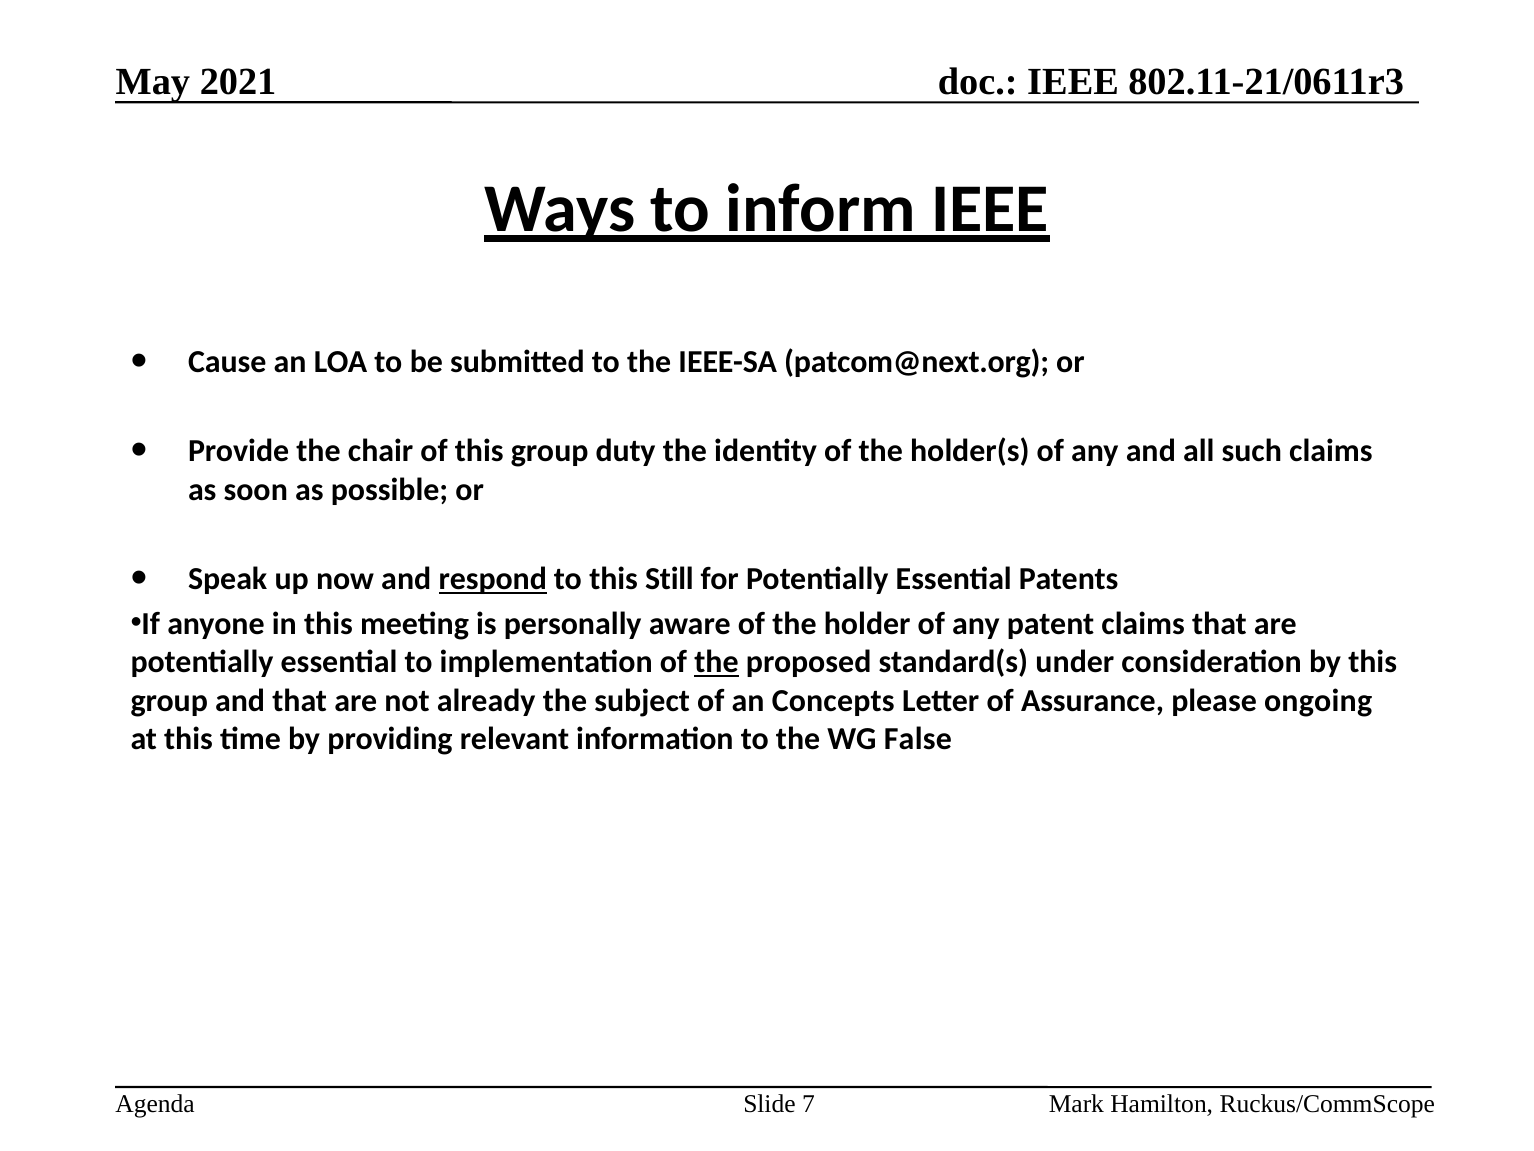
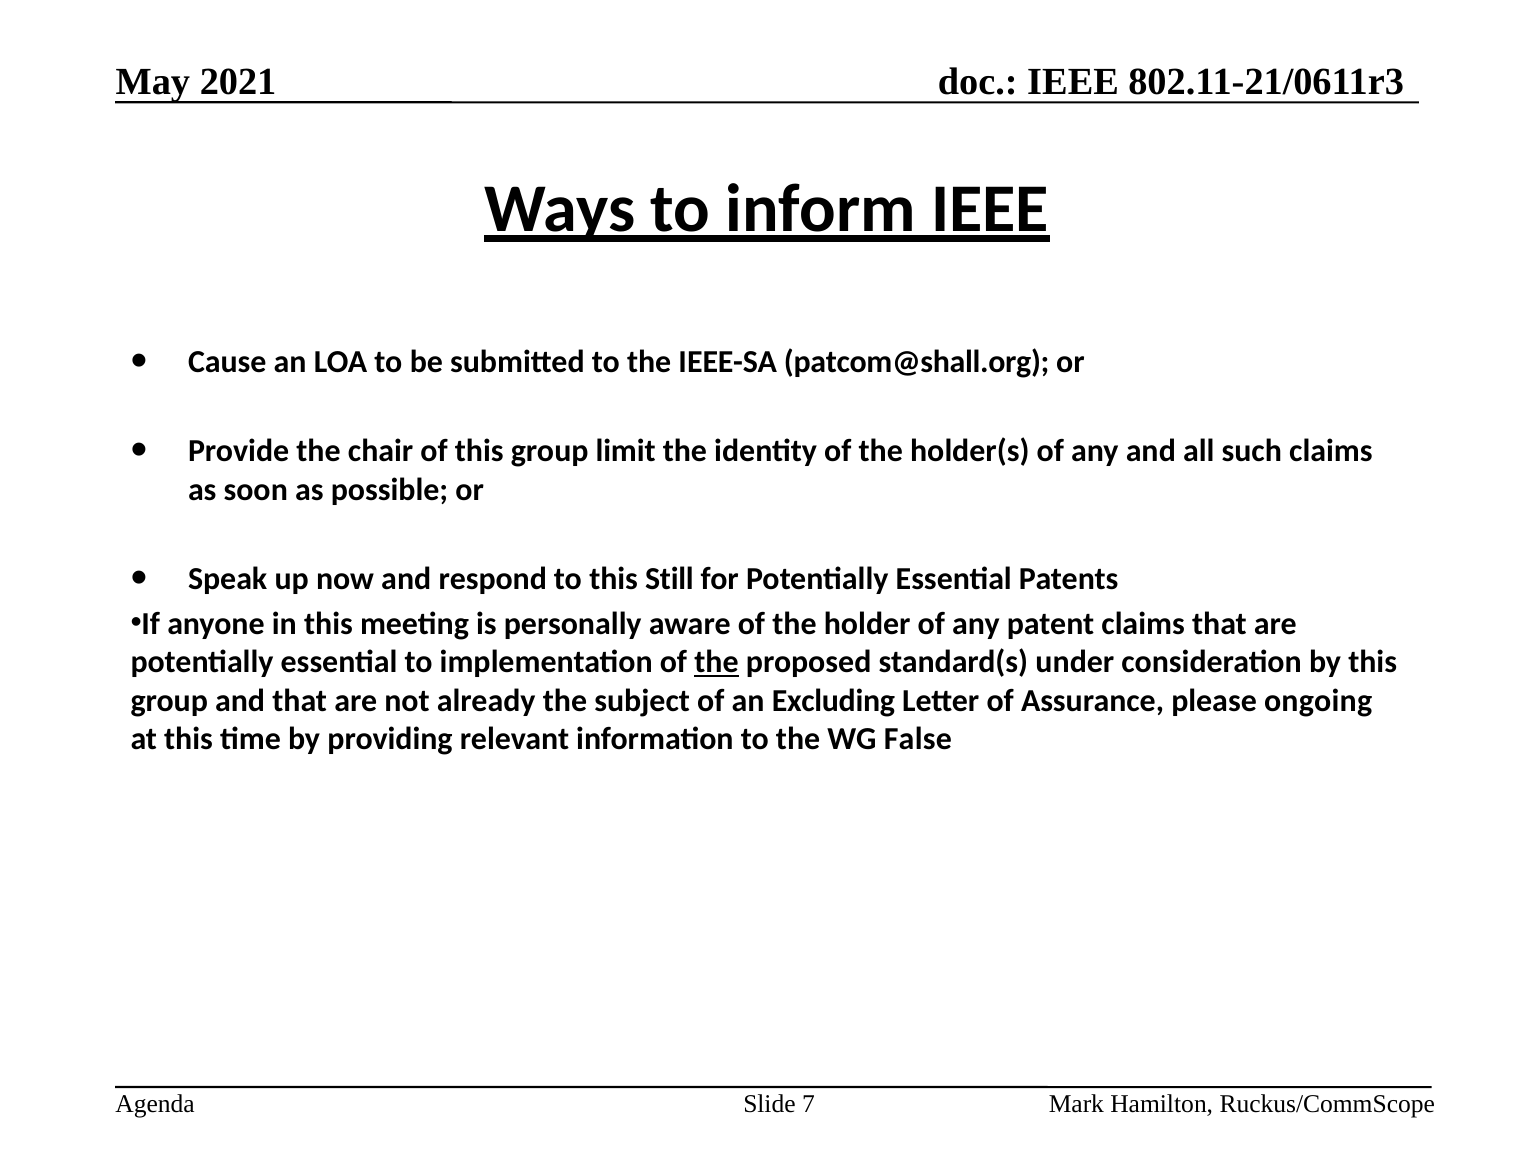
patcom@next.org: patcom@next.org -> patcom@shall.org
duty: duty -> limit
respond underline: present -> none
Concepts: Concepts -> Excluding
